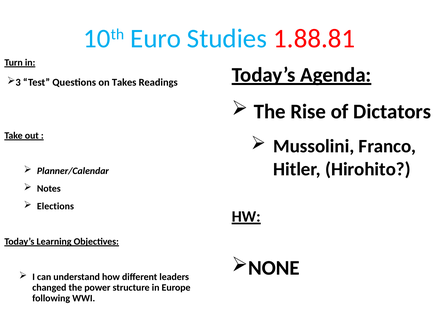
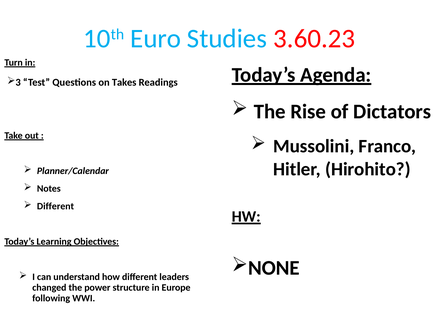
1.88.81: 1.88.81 -> 3.60.23
Elections at (55, 207): Elections -> Different
